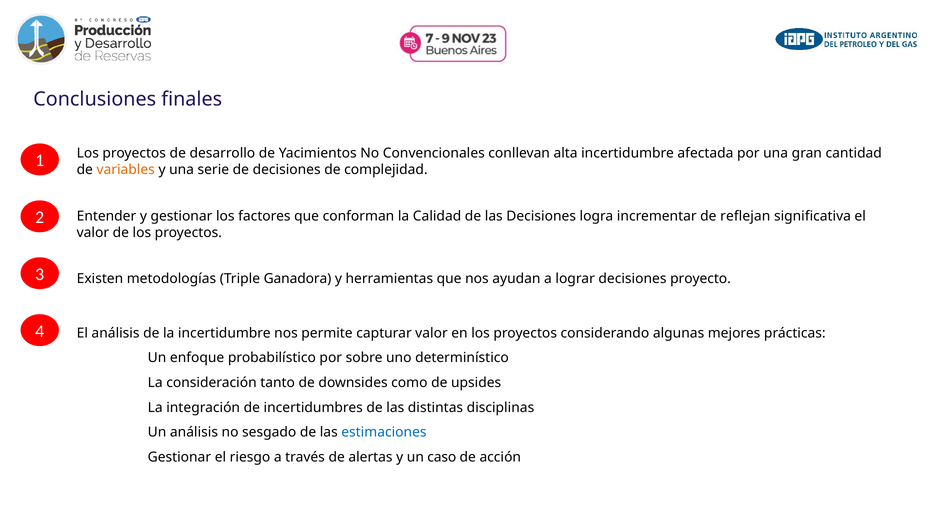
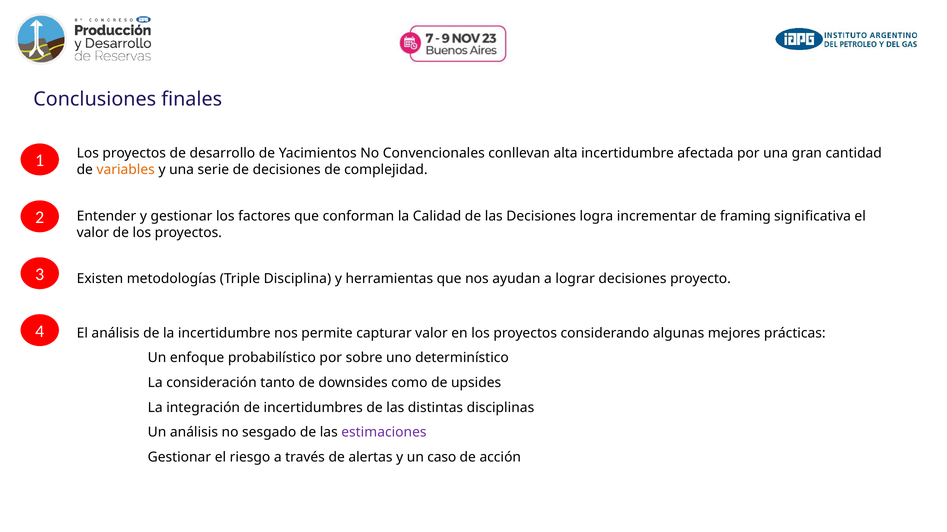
reflejan: reflejan -> framing
Ganadora: Ganadora -> Disciplina
estimaciones colour: blue -> purple
